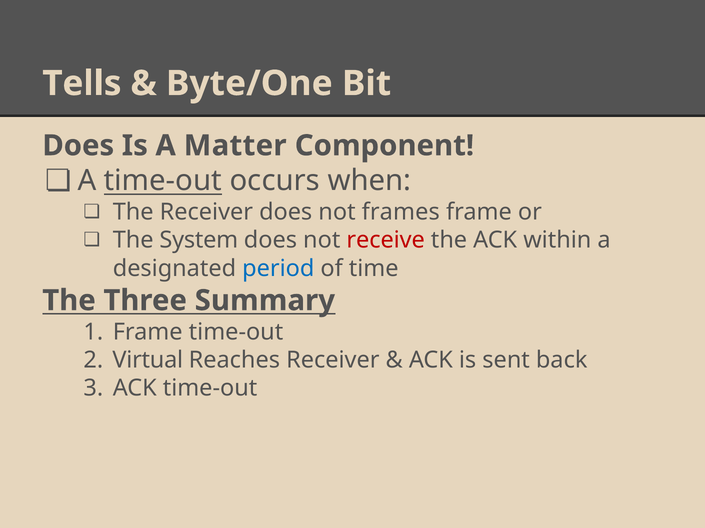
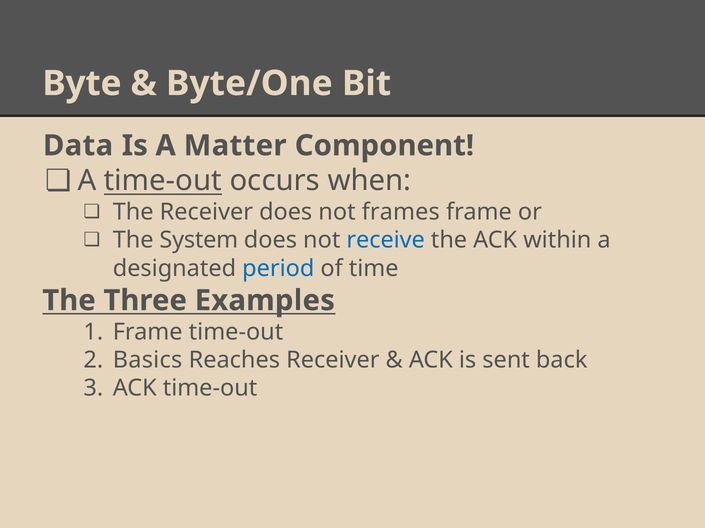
Tells: Tells -> Byte
Does at (78, 146): Does -> Data
receive colour: red -> blue
Summary: Summary -> Examples
Virtual: Virtual -> Basics
